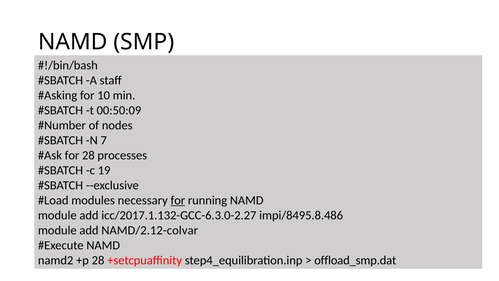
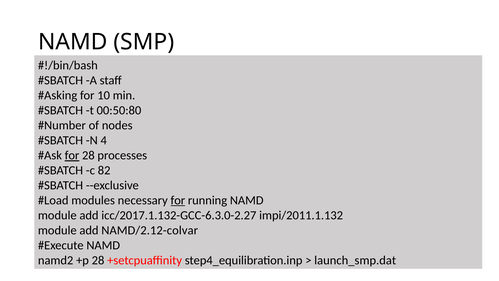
00:50:09: 00:50:09 -> 00:50:80
7: 7 -> 4
for at (72, 155) underline: none -> present
19: 19 -> 82
impi/8495.8.486: impi/8495.8.486 -> impi/2011.1.132
offload_smp.dat: offload_smp.dat -> launch_smp.dat
